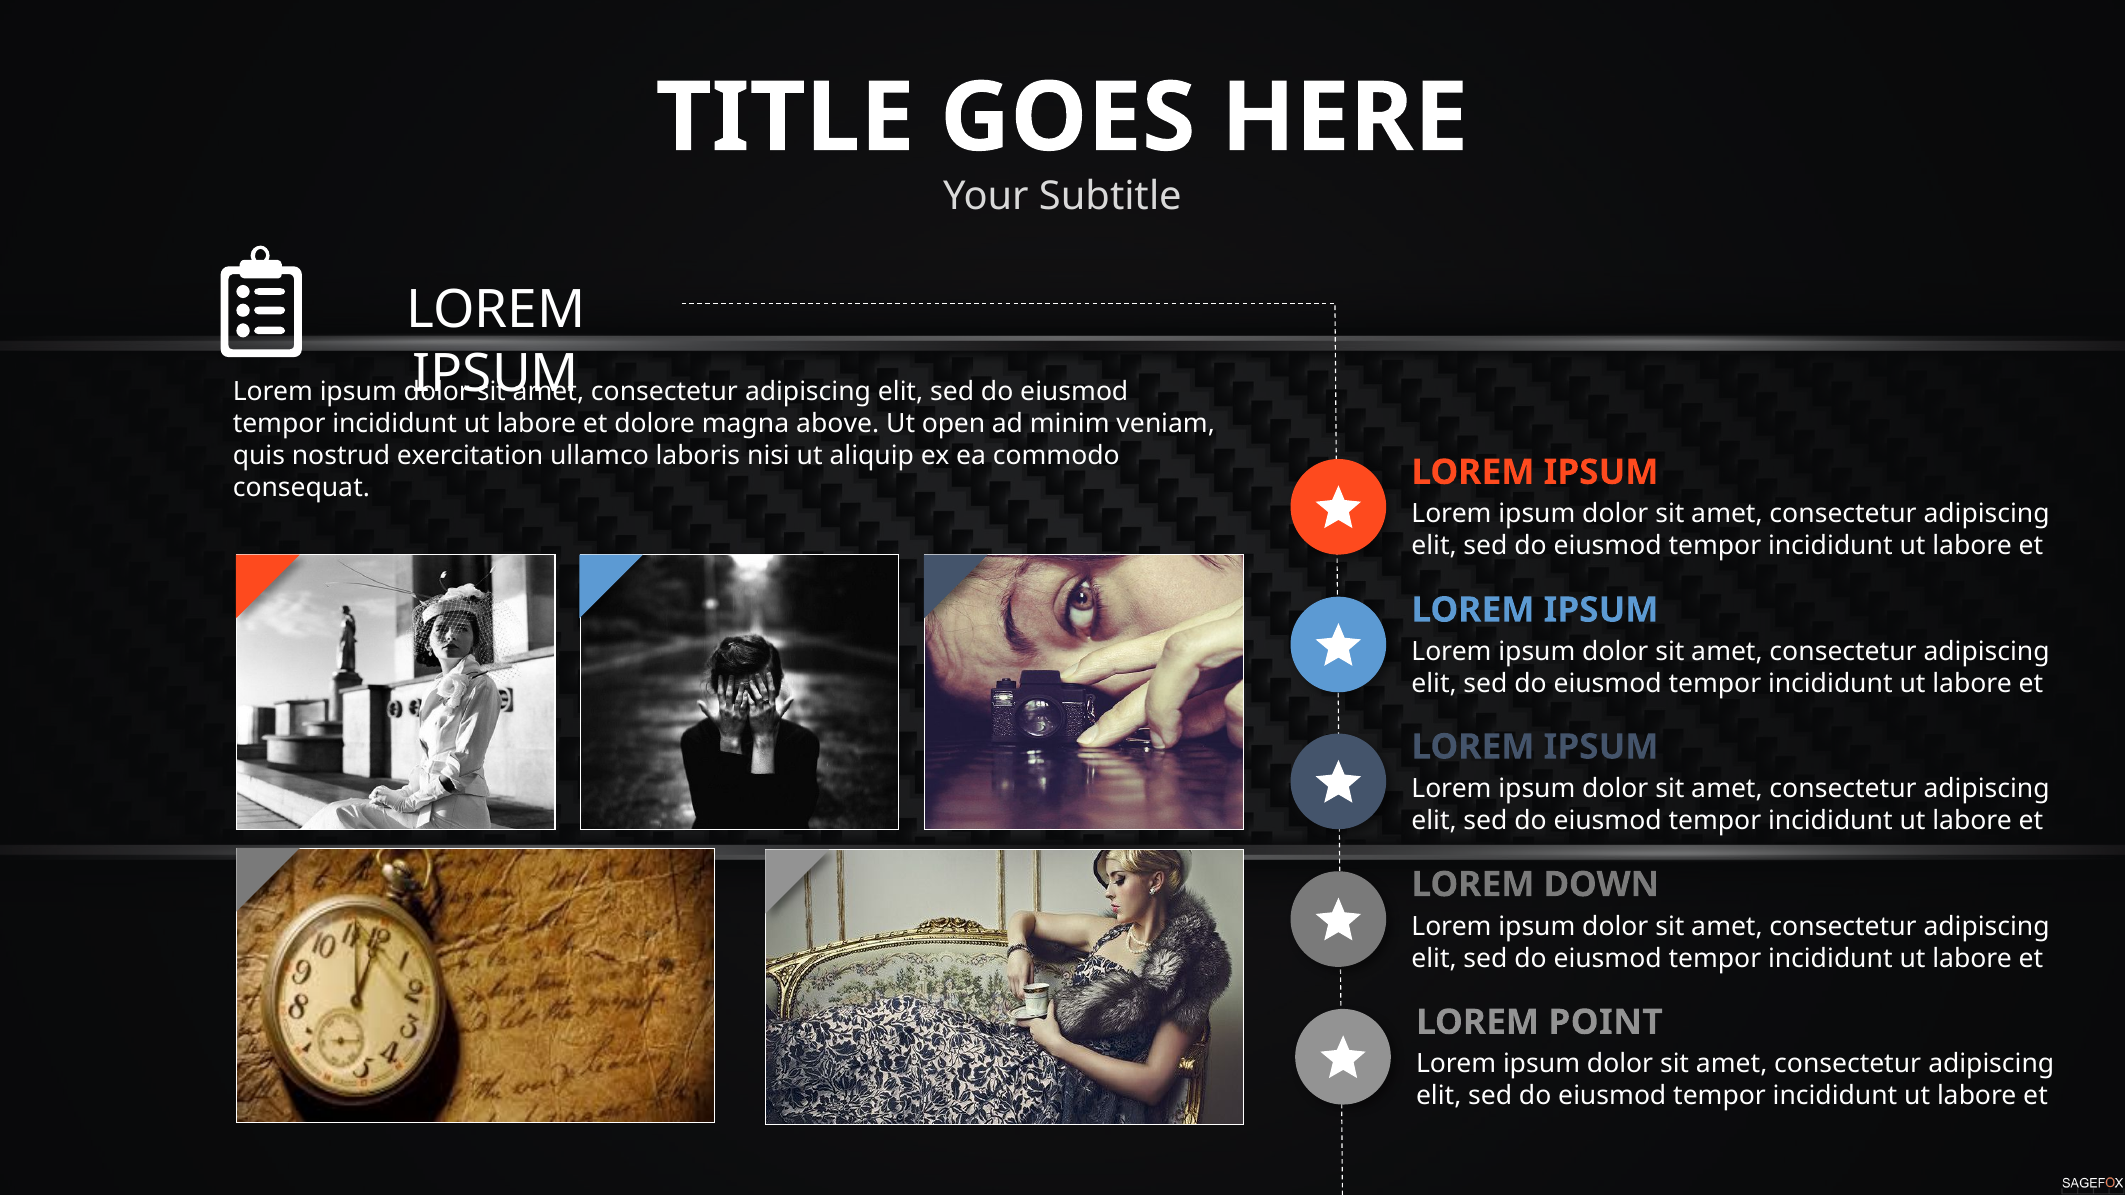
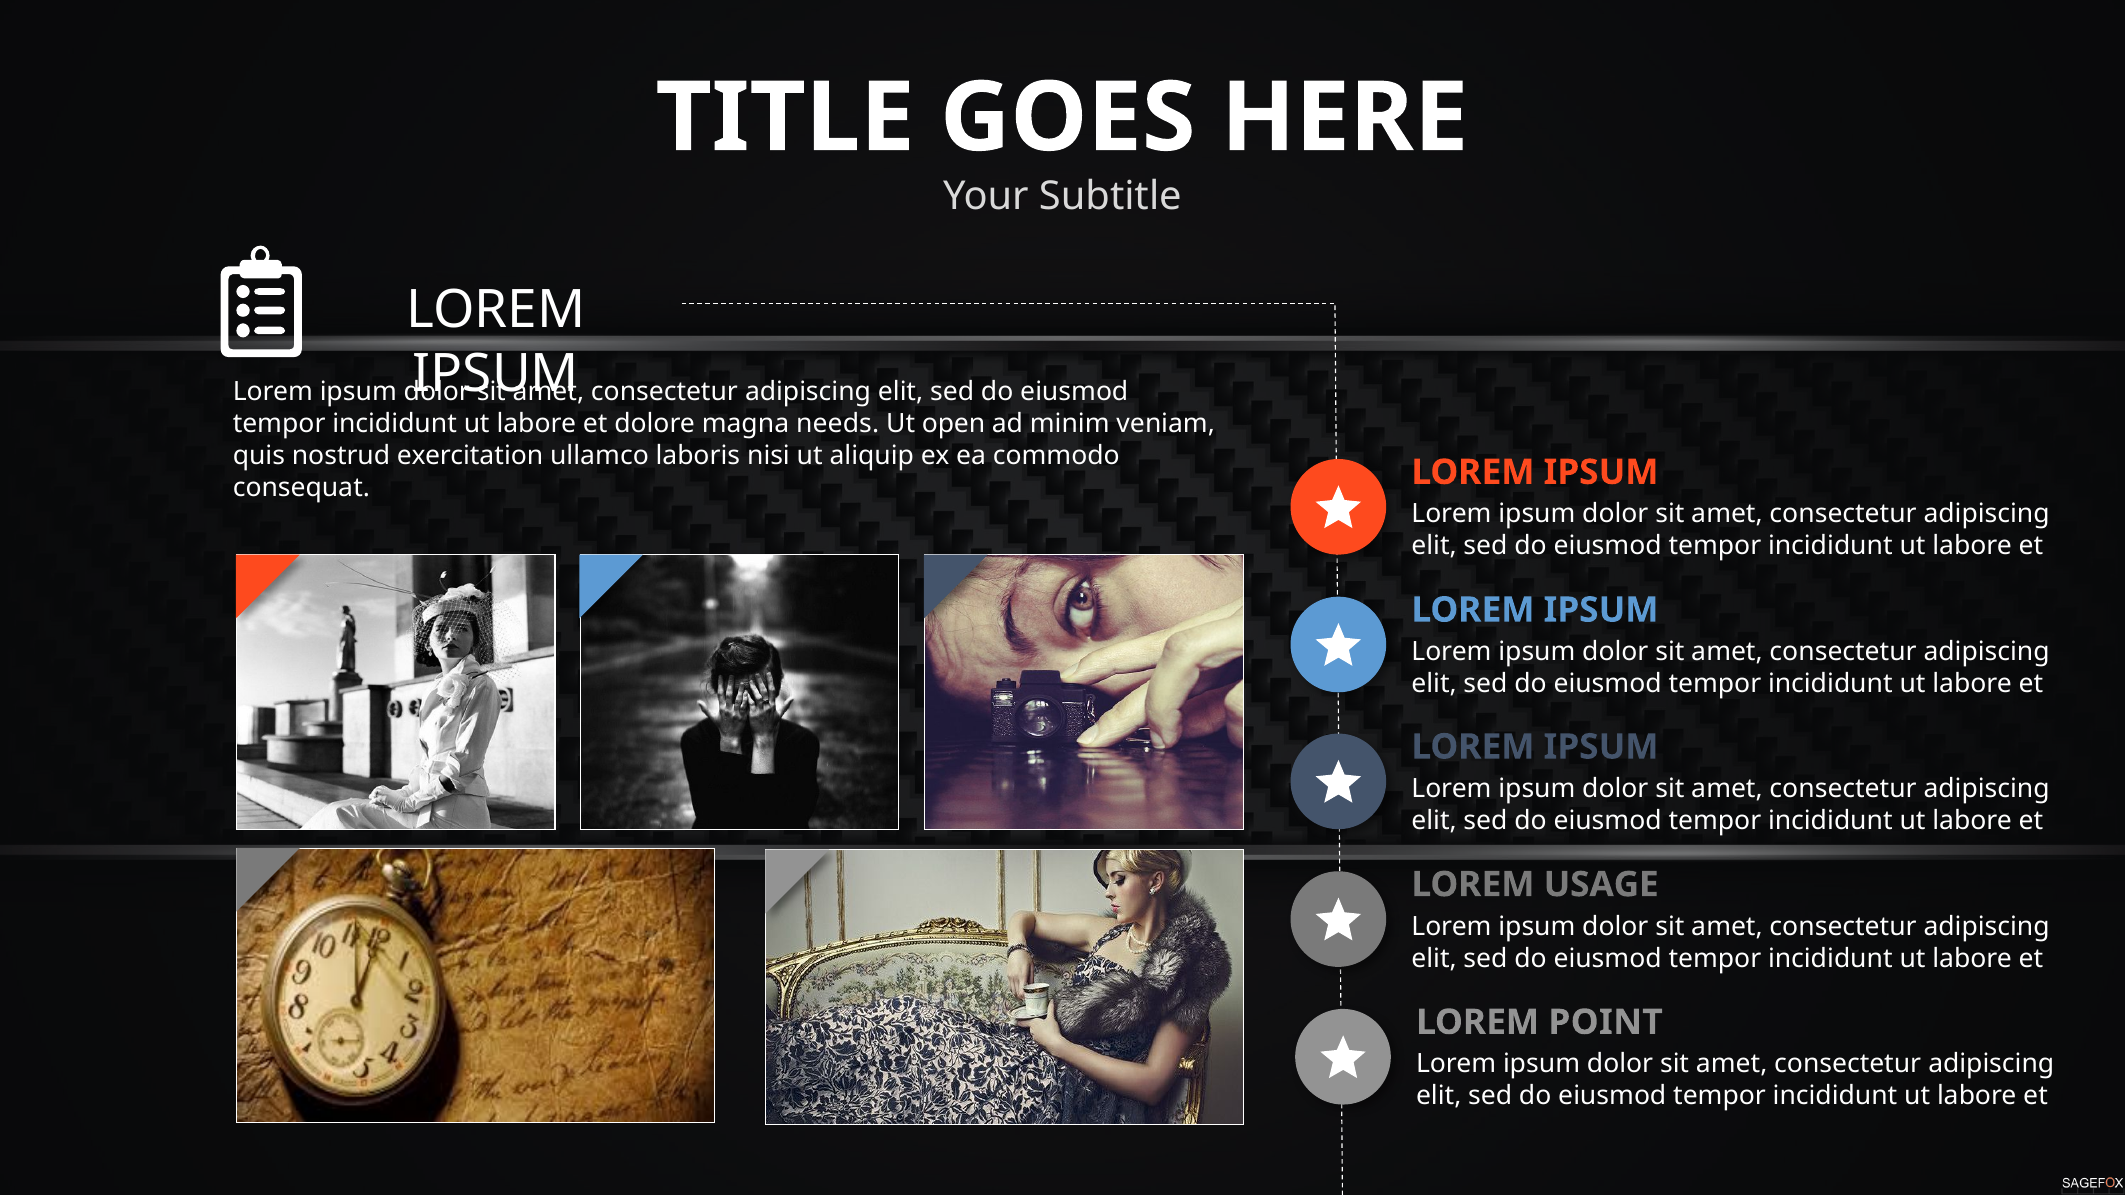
above: above -> needs
DOWN: DOWN -> USAGE
